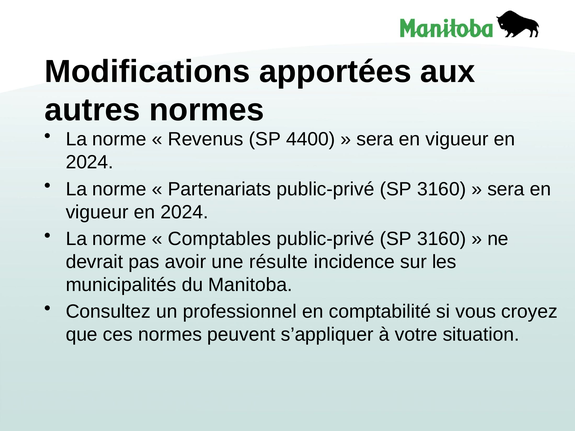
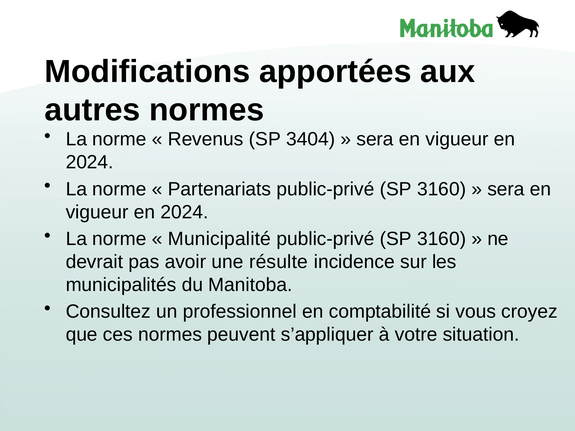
4400: 4400 -> 3404
Comptables: Comptables -> Municipalité
